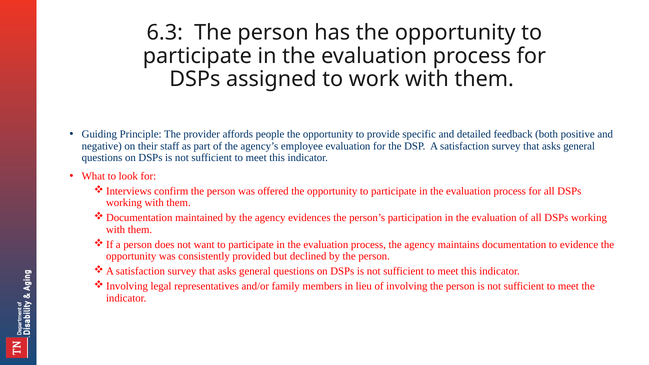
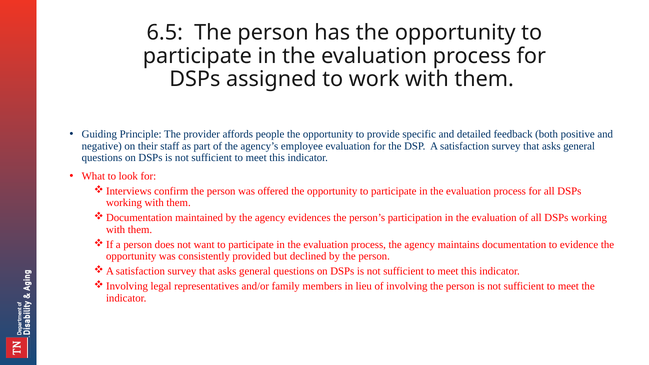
6.3: 6.3 -> 6.5
